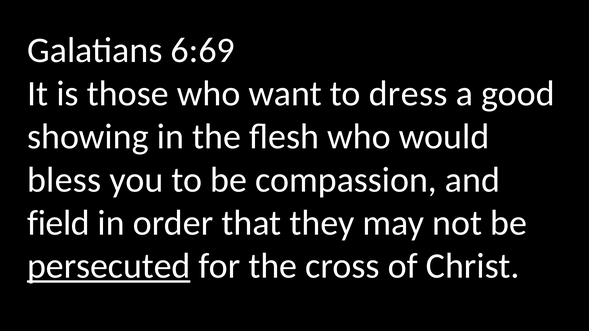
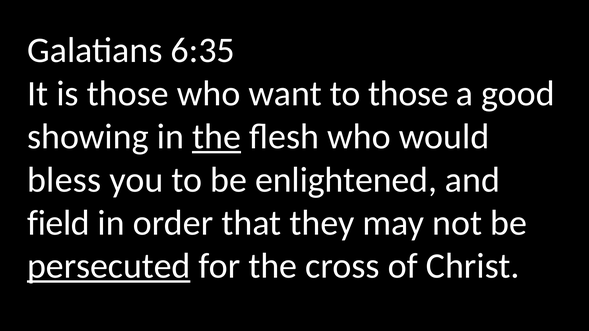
6:69: 6:69 -> 6:35
to dress: dress -> those
the at (217, 137) underline: none -> present
compassion: compassion -> enlightened
